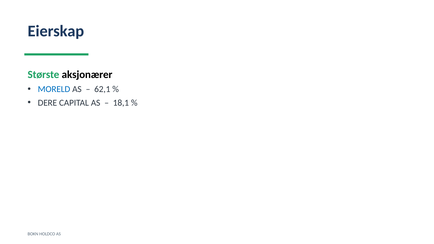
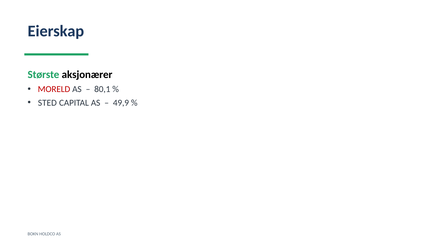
MORELD colour: blue -> red
62,1: 62,1 -> 80,1
DERE: DERE -> STED
18,1: 18,1 -> 49,9
